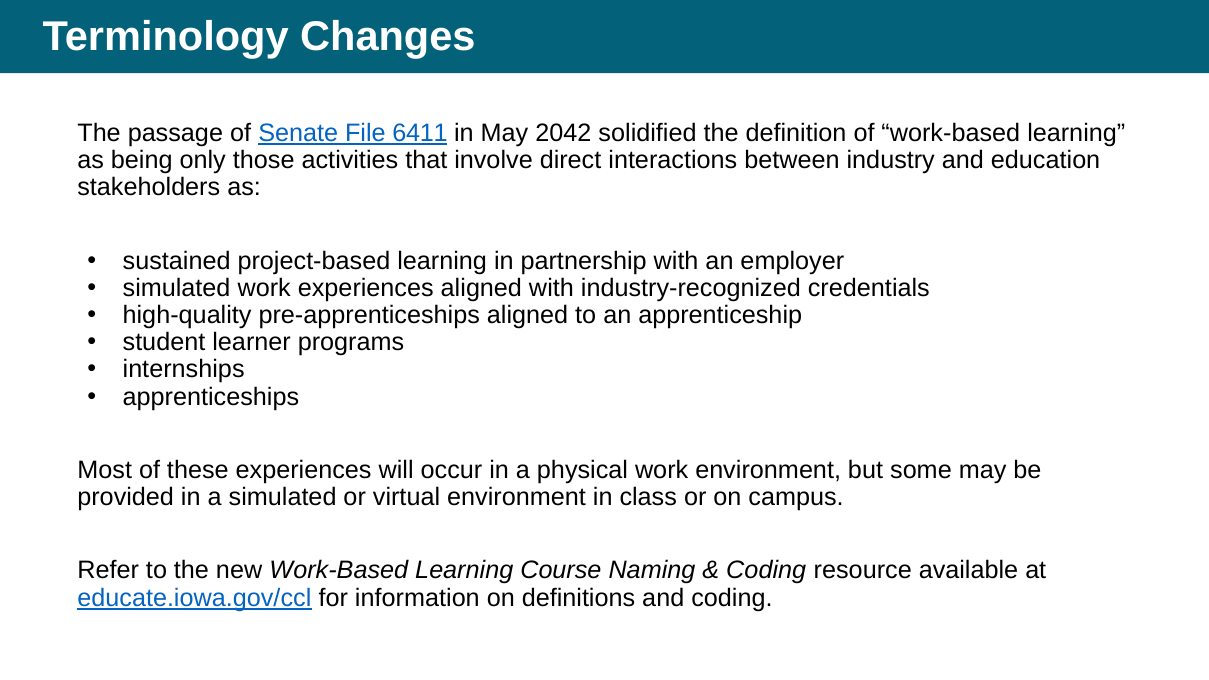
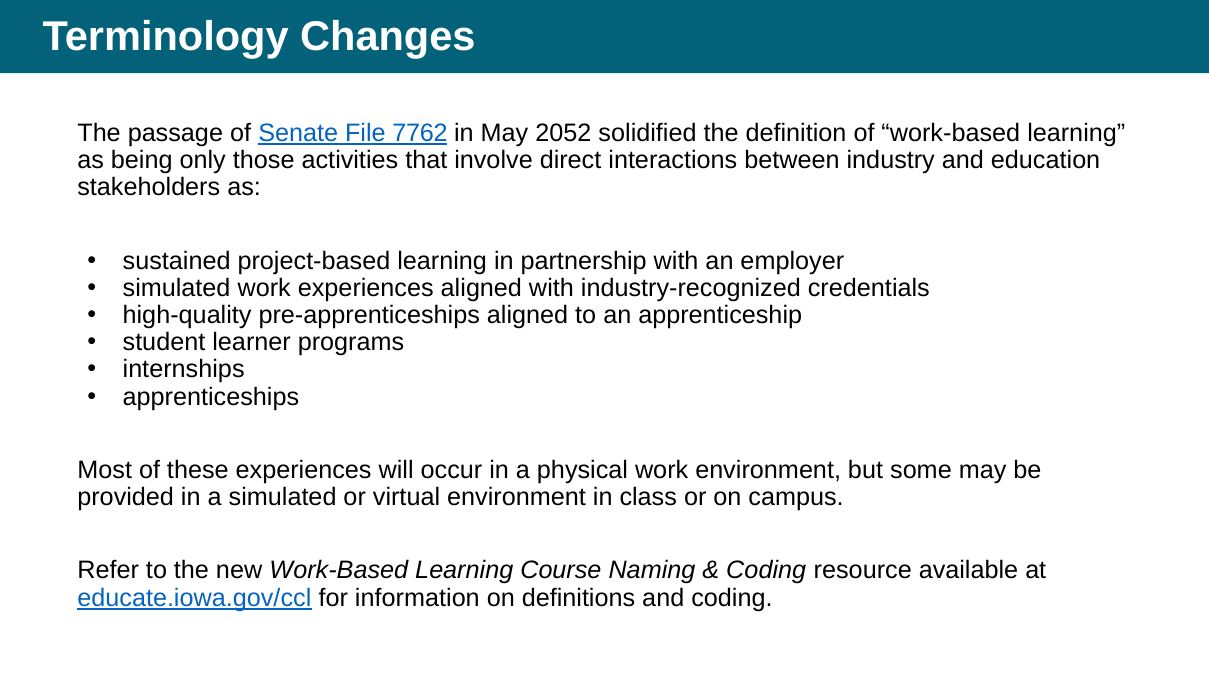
6411: 6411 -> 7762
2042: 2042 -> 2052
